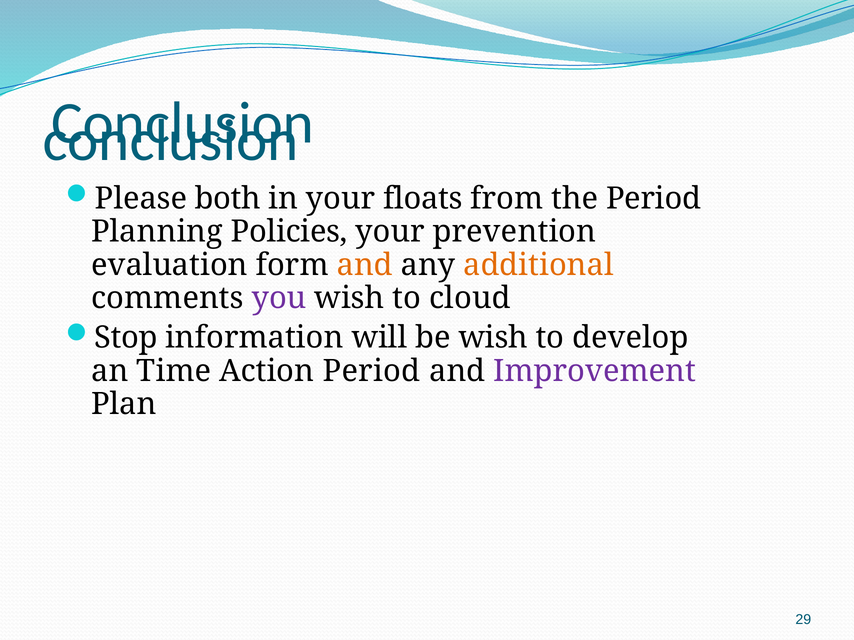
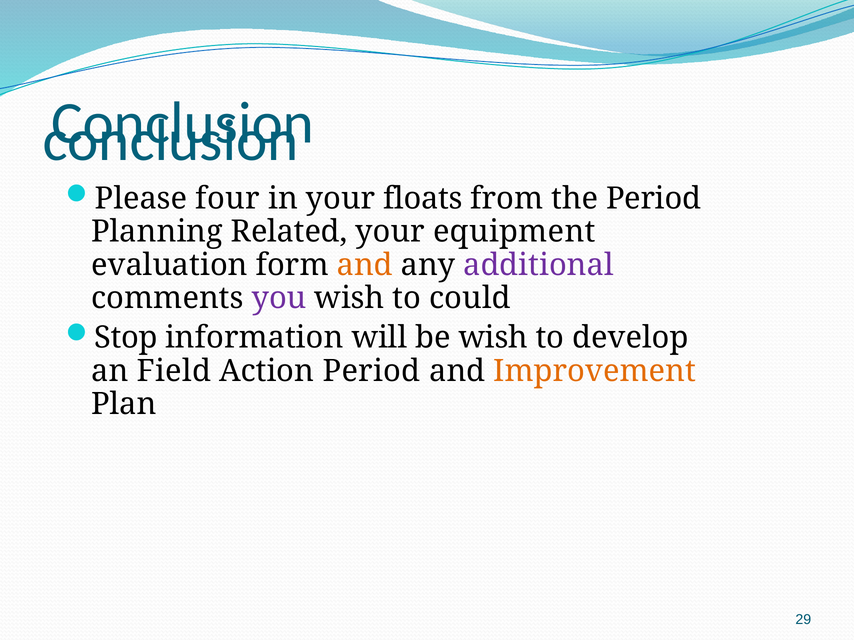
both: both -> four
Policies: Policies -> Related
prevention: prevention -> equipment
additional colour: orange -> purple
cloud: cloud -> could
Time: Time -> Field
Improvement colour: purple -> orange
